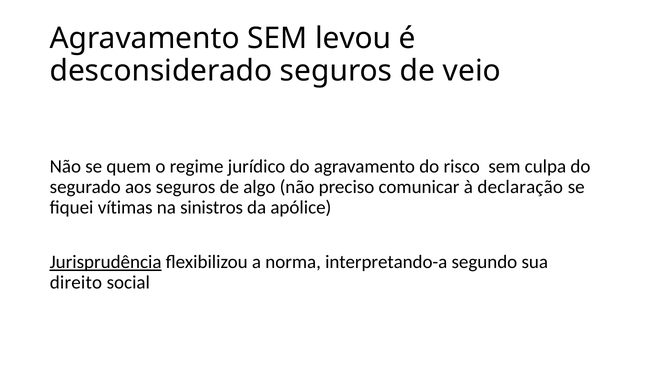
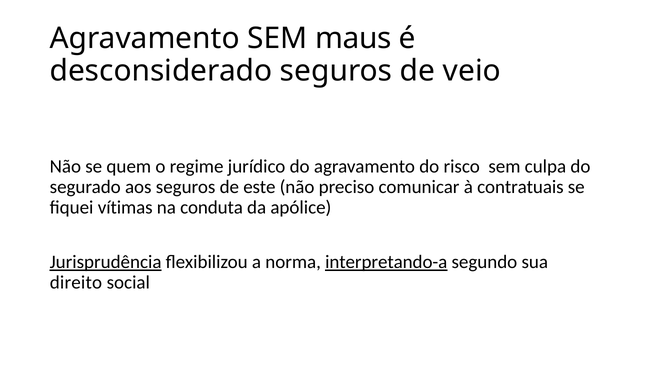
levou: levou -> maus
algo: algo -> este
declaração: declaração -> contratuais
sinistros: sinistros -> conduta
interpretando-a underline: none -> present
